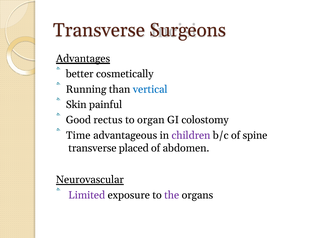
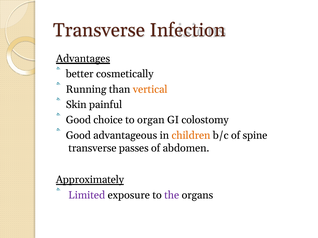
Surgeons: Surgeons -> Infection
vertical colour: blue -> orange
rectus: rectus -> choice
Time at (78, 136): Time -> Good
children colour: purple -> orange
placed: placed -> passes
Neurovascular: Neurovascular -> Approximately
